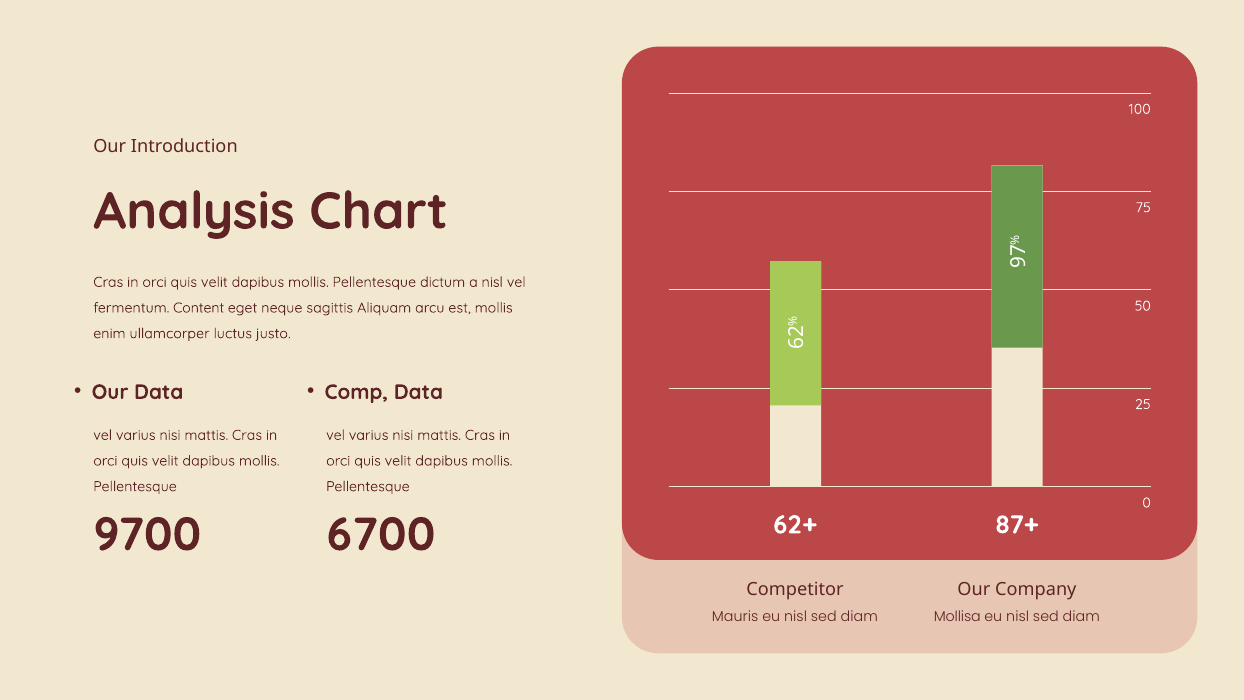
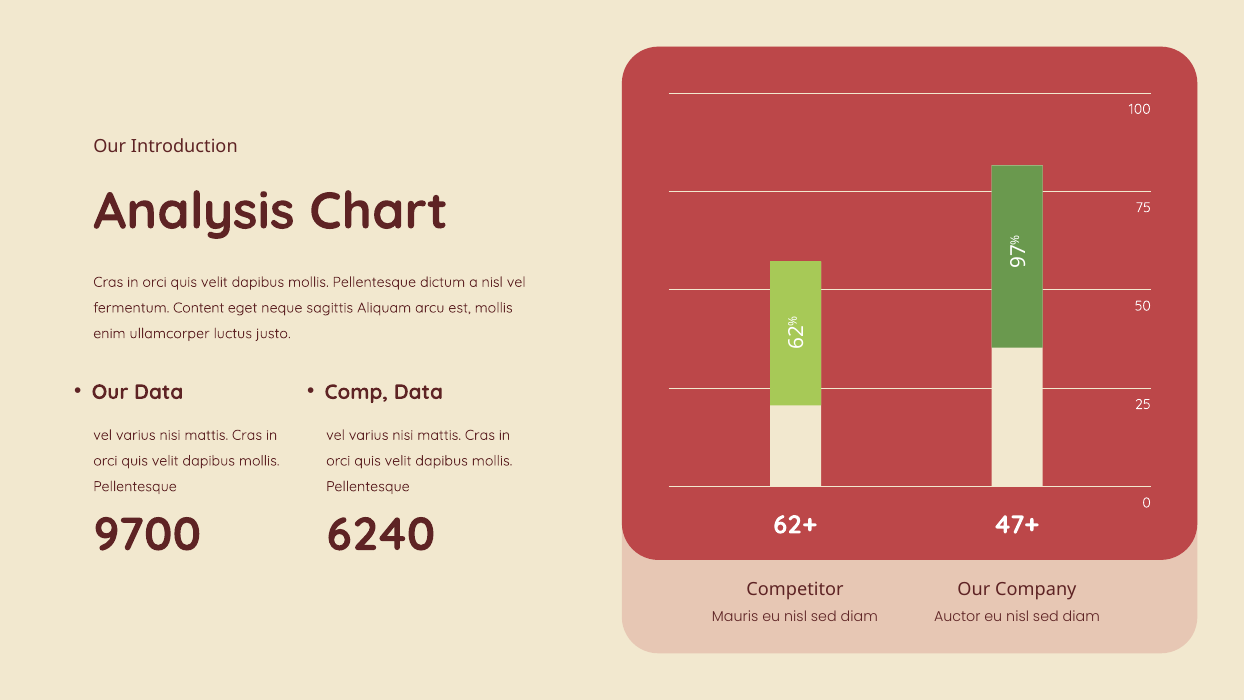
87+: 87+ -> 47+
6700: 6700 -> 6240
Mollisa: Mollisa -> Auctor
